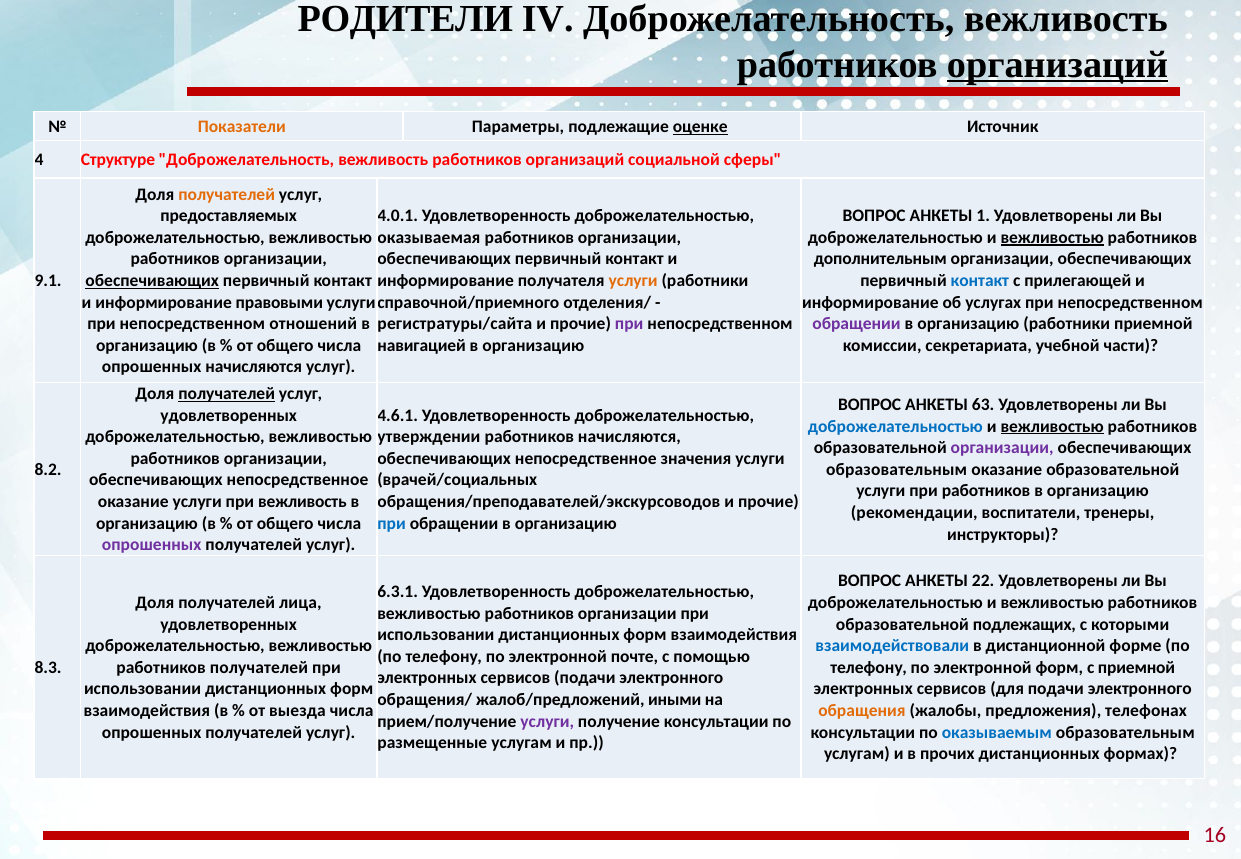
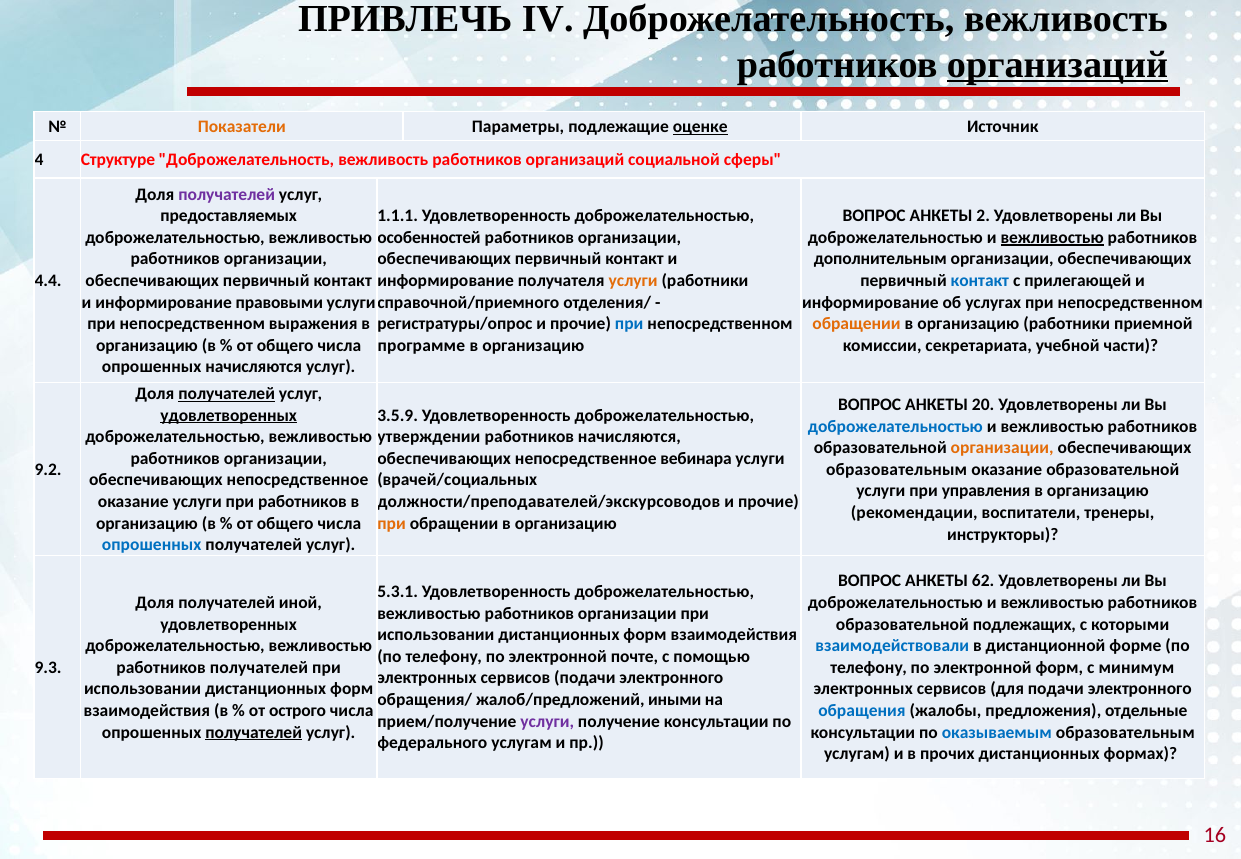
РОДИТЕЛИ: РОДИТЕЛИ -> ПРИВЛЕЧЬ
получателей at (227, 194) colour: orange -> purple
4.0.1: 4.0.1 -> 1.1.1
1: 1 -> 2
оказываемая: оказываемая -> особенностей
9.1: 9.1 -> 4.4
обеспечивающих at (152, 281) underline: present -> none
отношений: отношений -> выражения
регистратуры/сайта: регистратуры/сайта -> регистратуры/опрос
при at (629, 324) colour: purple -> blue
обращении at (857, 324) colour: purple -> orange
навигацией: навигацией -> программе
63: 63 -> 20
удовлетворенных at (229, 415) underline: none -> present
4.6.1: 4.6.1 -> 3.5.9
вежливостью at (1052, 426) underline: present -> none
организации at (1002, 448) colour: purple -> orange
значения: значения -> вебинара
8.2: 8.2 -> 9.2
при работников: работников -> управления
при вежливость: вежливость -> работников
обращения/преподавателей/экскурсоводов: обращения/преподавателей/экскурсоводов -> должности/преподавателей/экскурсоводов
при at (392, 524) colour: blue -> orange
опрошенных at (152, 545) colour: purple -> blue
22: 22 -> 62
6.3.1: 6.3.1 -> 5.3.1
лица: лица -> иной
8.3: 8.3 -> 9.3
с приемной: приемной -> минимум
выезда: выезда -> острого
обращения colour: orange -> blue
телефонах: телефонах -> отдельные
получателей at (254, 732) underline: none -> present
размещенные: размещенные -> федерального
